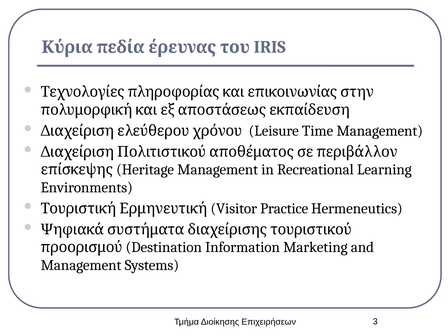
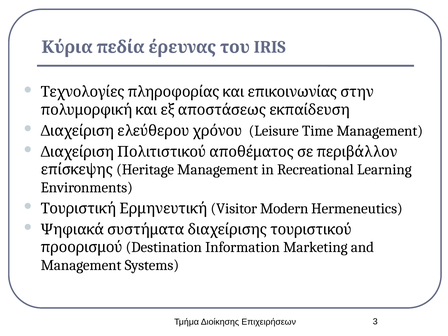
Practice: Practice -> Modern
